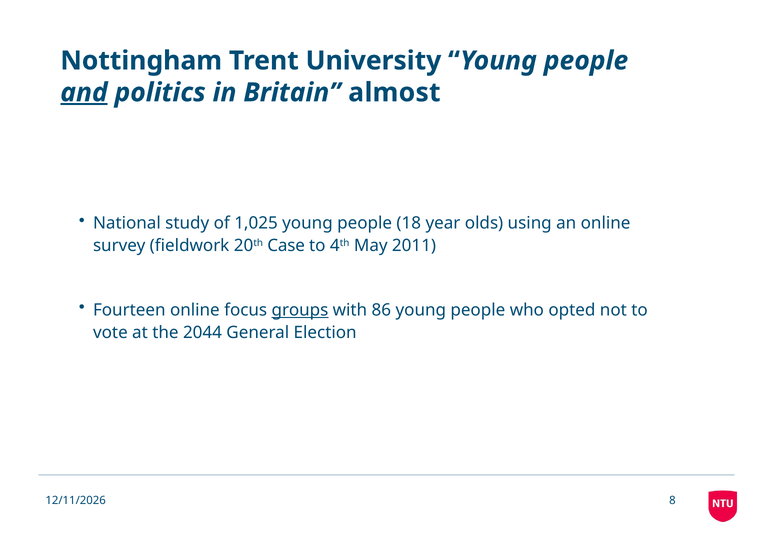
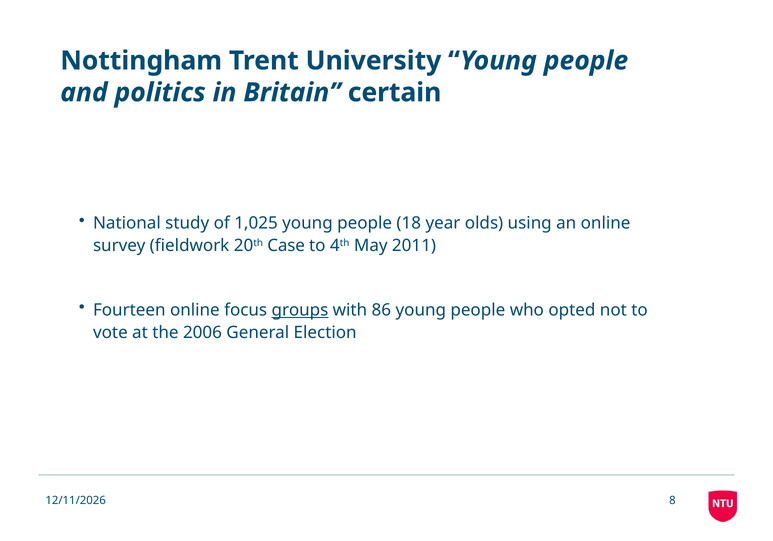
and underline: present -> none
almost: almost -> certain
2044: 2044 -> 2006
